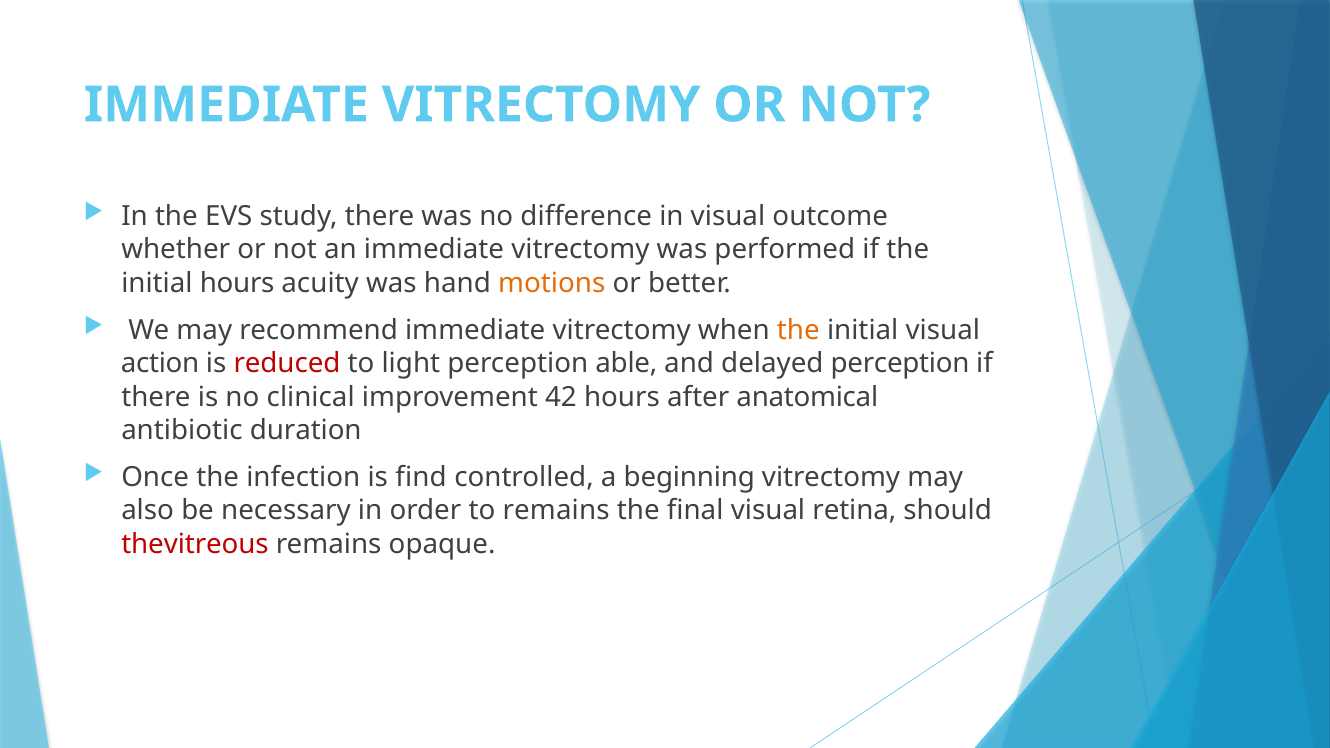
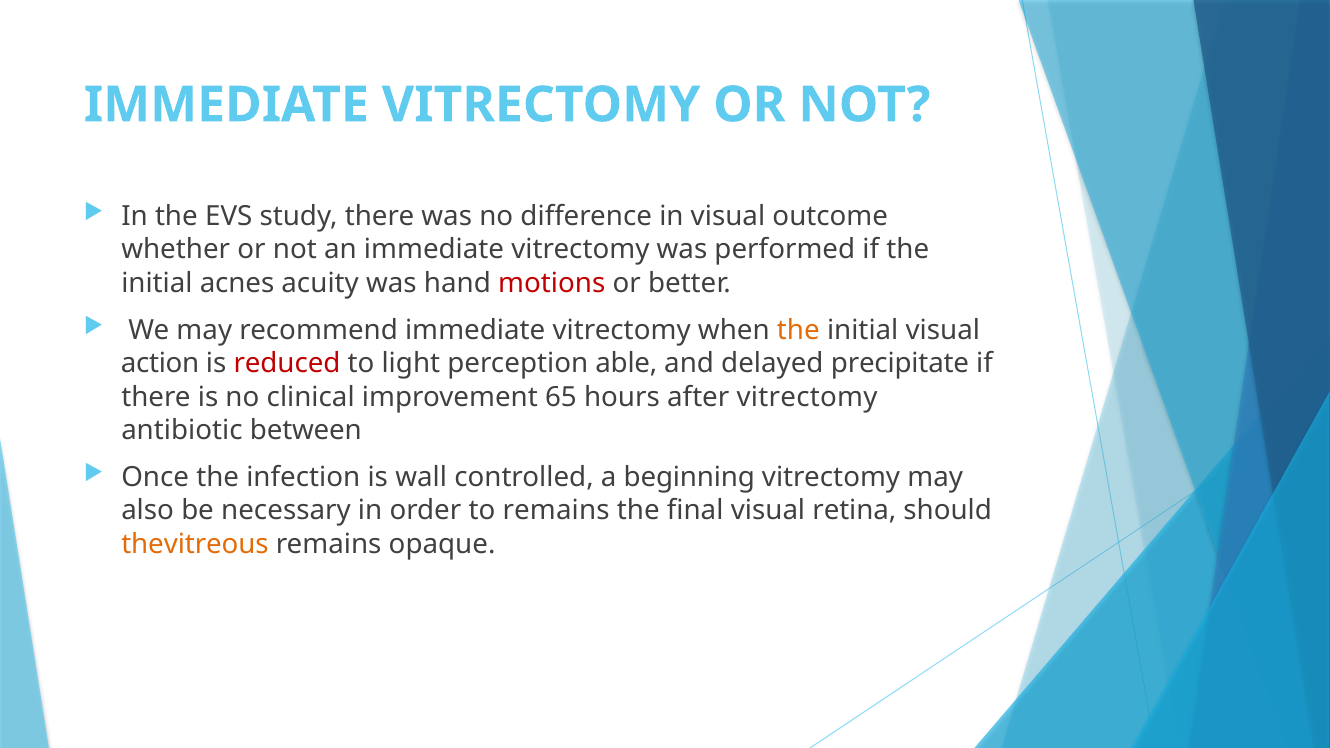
initial hours: hours -> acnes
motions colour: orange -> red
delayed perception: perception -> precipitate
42: 42 -> 65
after anatomical: anatomical -> vitrectomy
duration: duration -> between
find: find -> wall
thevitreous colour: red -> orange
